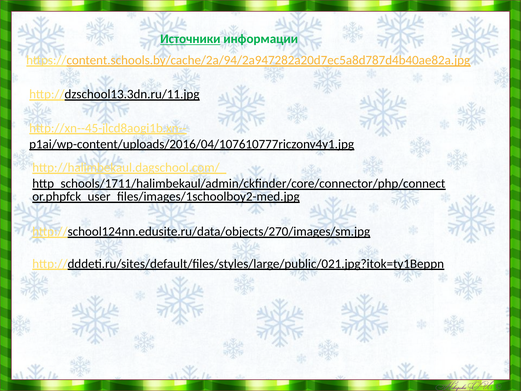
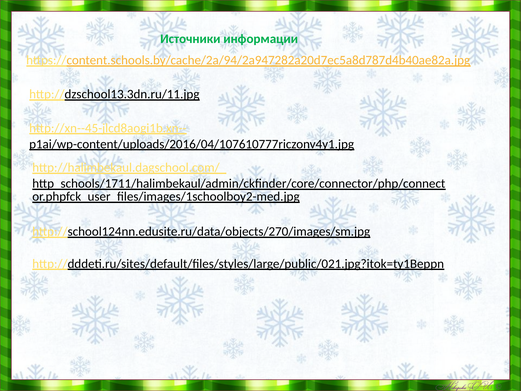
Источники underline: present -> none
